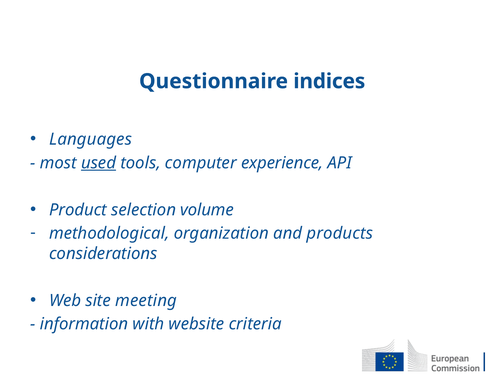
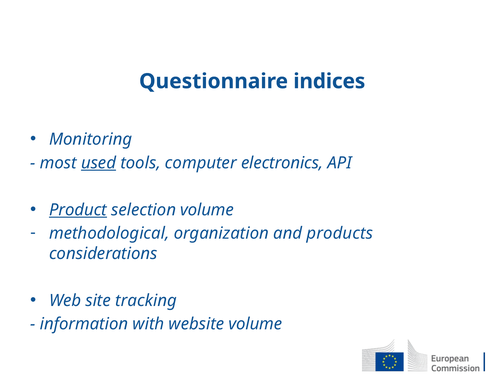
Languages: Languages -> Monitoring
experience: experience -> electronics
Product underline: none -> present
meeting: meeting -> tracking
website criteria: criteria -> volume
